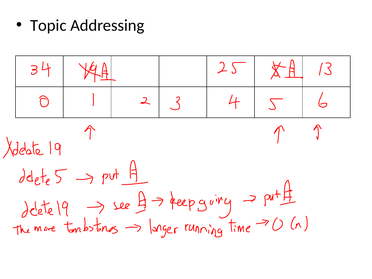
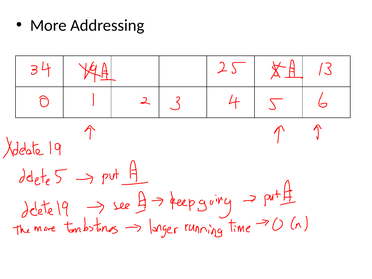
Topic: Topic -> More
